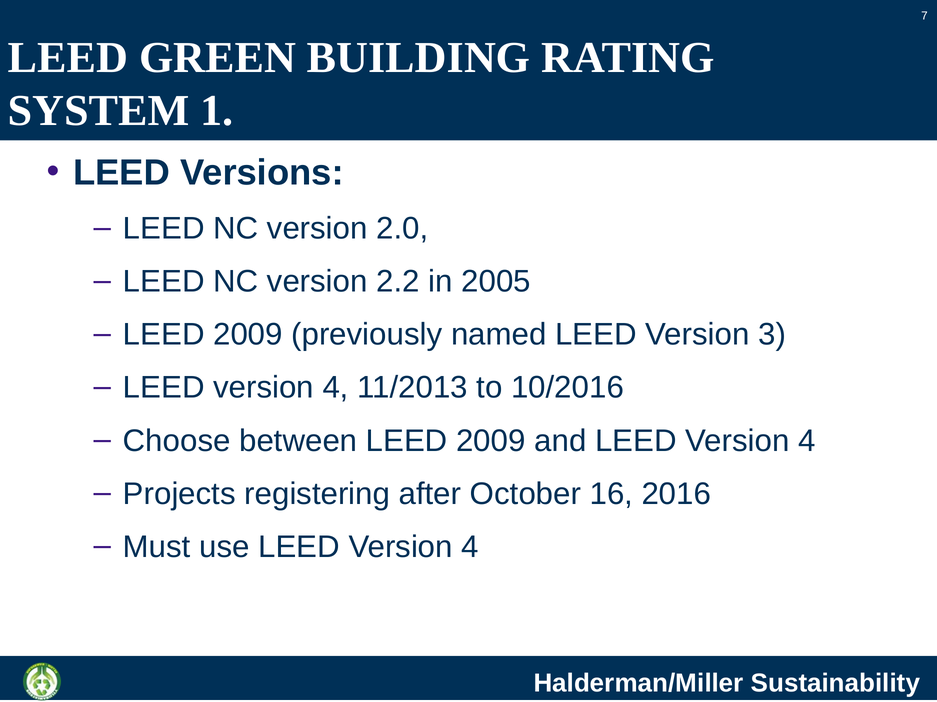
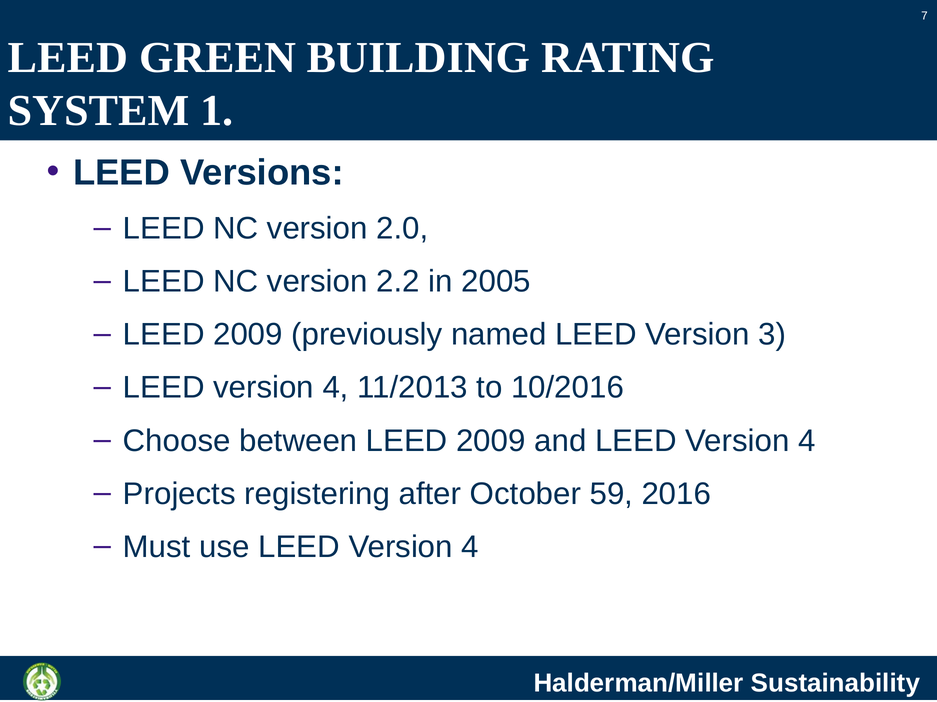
16: 16 -> 59
